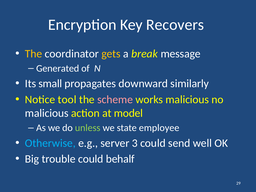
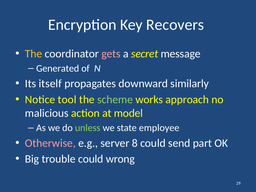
gets colour: yellow -> pink
break: break -> secret
small: small -> itself
scheme colour: pink -> light green
works malicious: malicious -> approach
Otherwise colour: light blue -> pink
3: 3 -> 8
well: well -> part
behalf: behalf -> wrong
